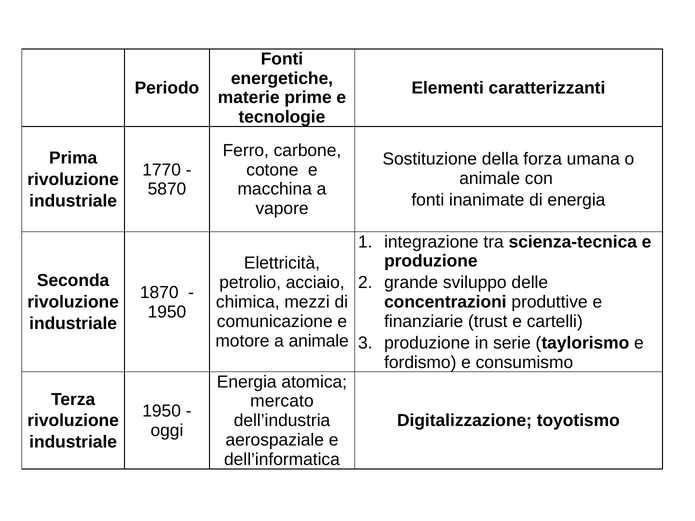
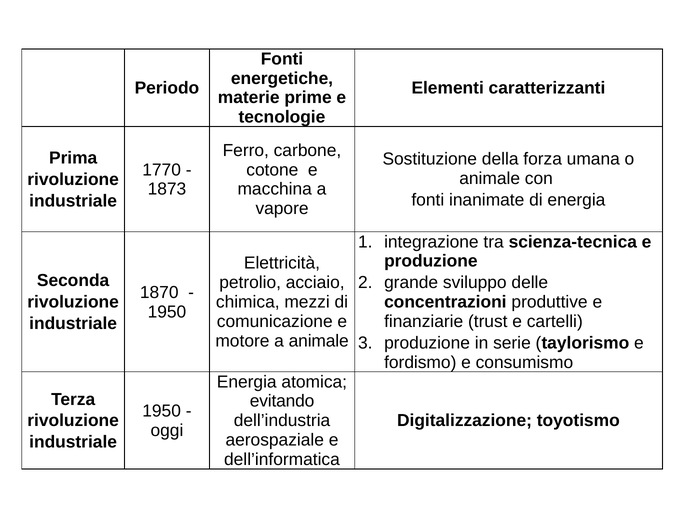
5870: 5870 -> 1873
mercato: mercato -> evitando
